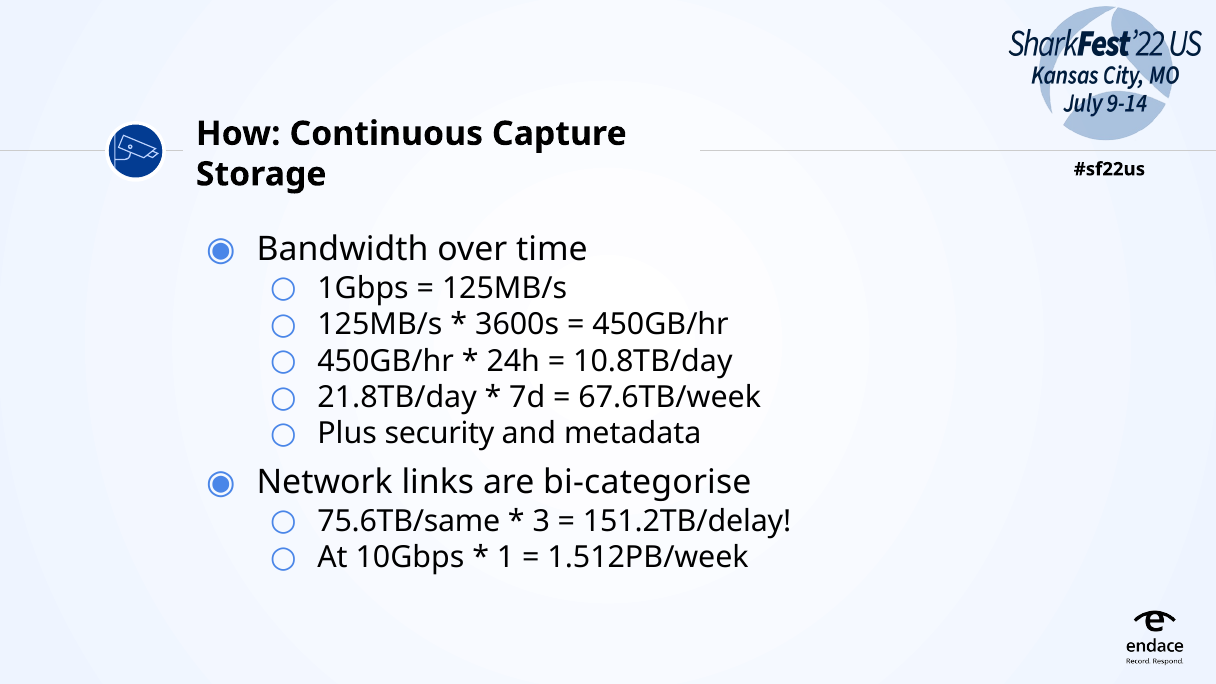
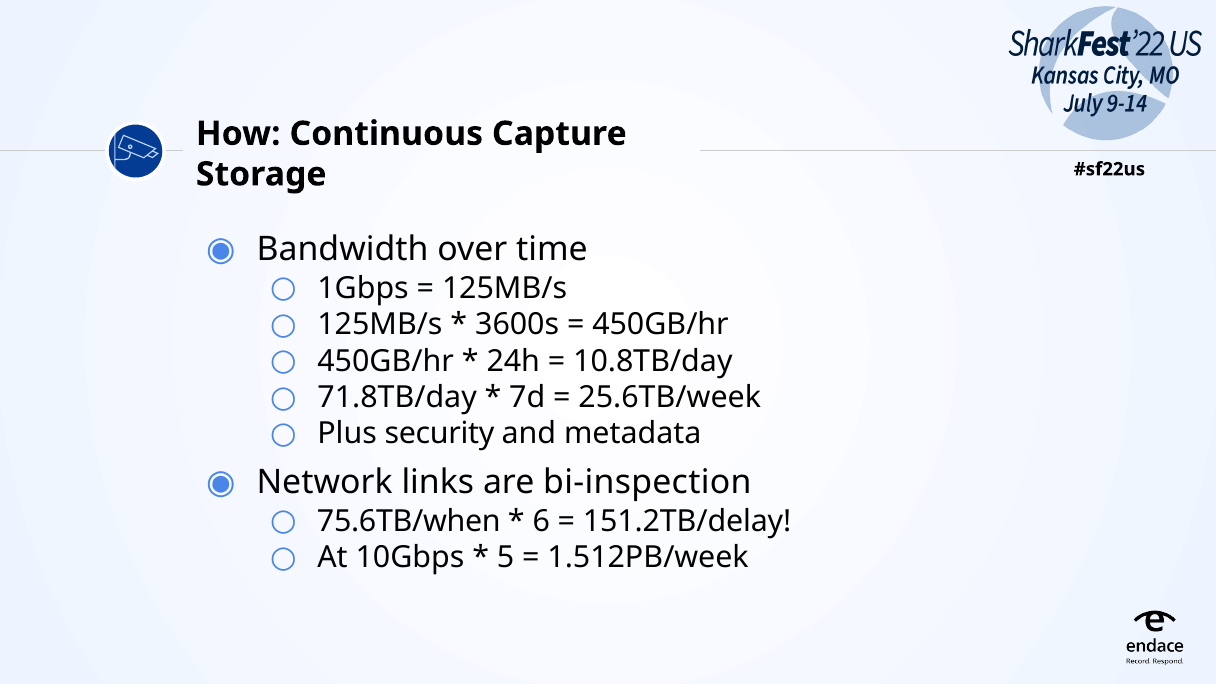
21.8TB/day: 21.8TB/day -> 71.8TB/day
67.6TB/week: 67.6TB/week -> 25.6TB/week
bi-categorise: bi-categorise -> bi-inspection
75.6TB/same: 75.6TB/same -> 75.6TB/when
3: 3 -> 6
1: 1 -> 5
